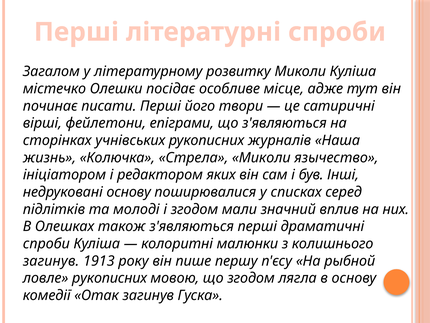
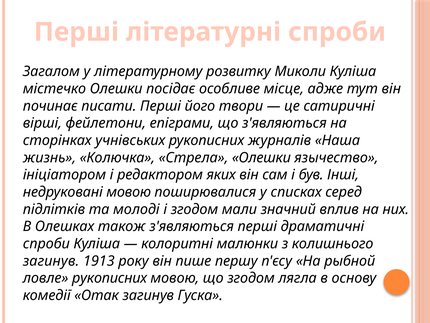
Стрела Миколи: Миколи -> Олешки
недруковані основу: основу -> мовою
